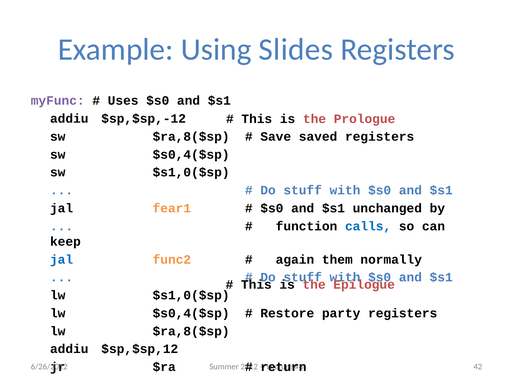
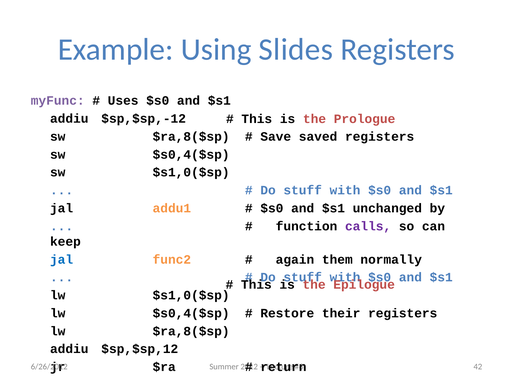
fear1: fear1 -> addu1
calls colour: blue -> purple
party: party -> their
